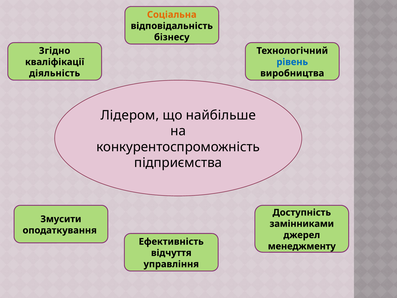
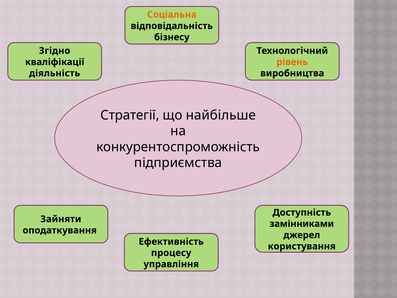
рівень colour: blue -> orange
Лідером: Лідером -> Стратегії
Змусити: Змусити -> Зайняти
менеджменту: менеджменту -> користування
відчуття: відчуття -> процесу
